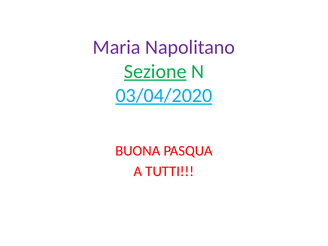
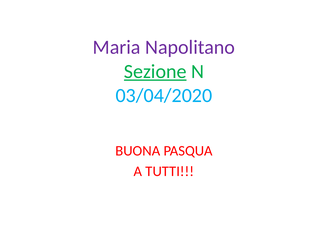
03/04/2020 underline: present -> none
